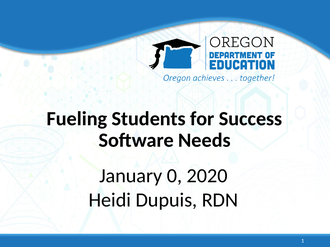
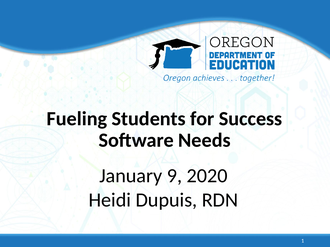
0: 0 -> 9
